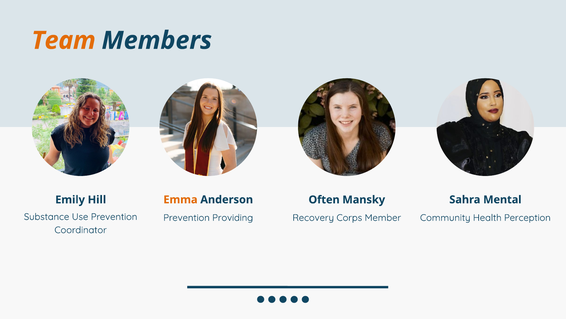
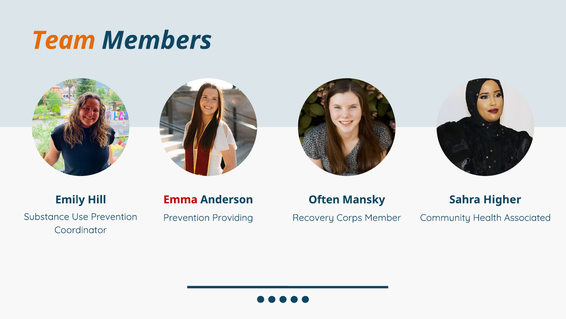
Emma colour: orange -> red
Mental: Mental -> Higher
Perception: Perception -> Associated
